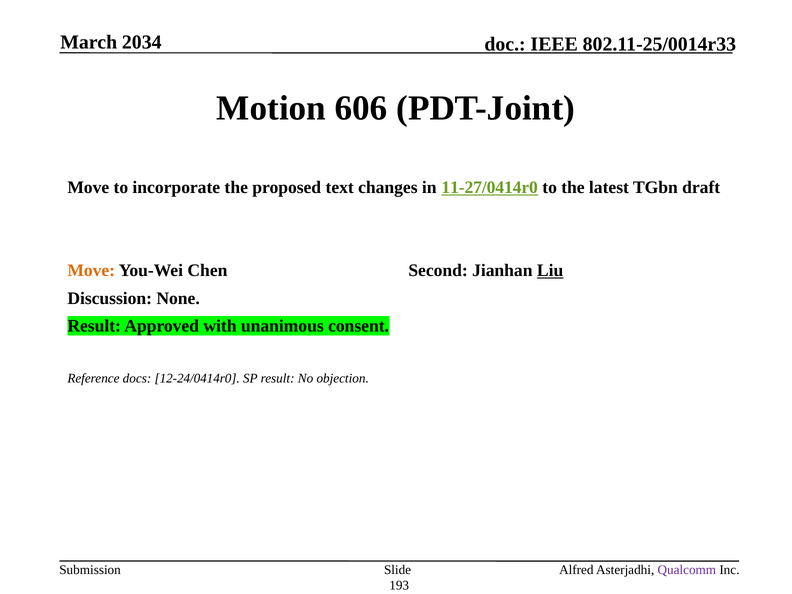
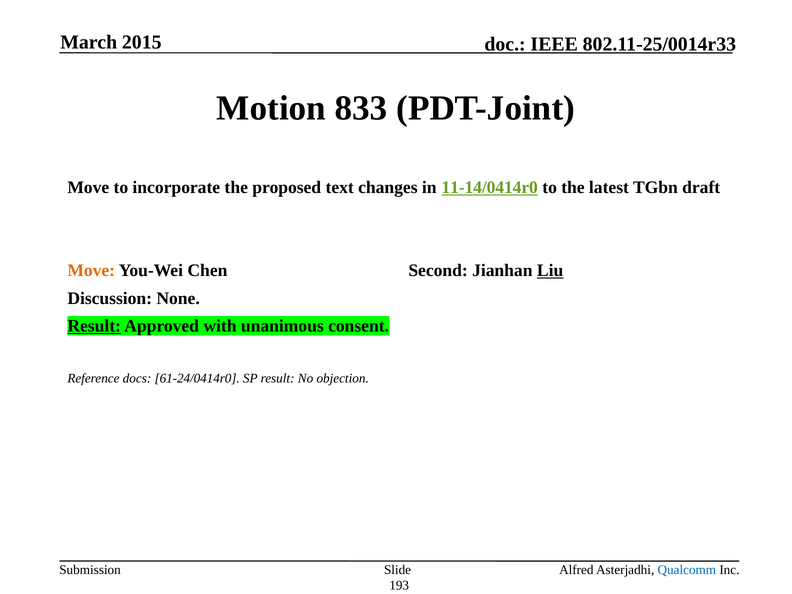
2034: 2034 -> 2015
606: 606 -> 833
11-27/0414r0: 11-27/0414r0 -> 11-14/0414r0
Result at (94, 326) underline: none -> present
12-24/0414r0: 12-24/0414r0 -> 61-24/0414r0
Qualcomm colour: purple -> blue
